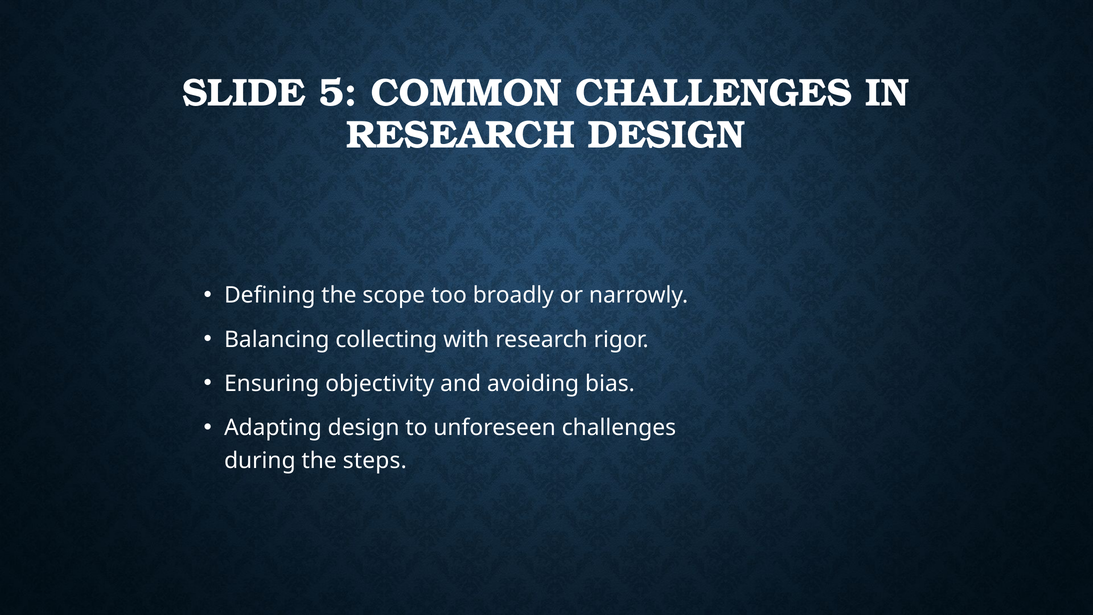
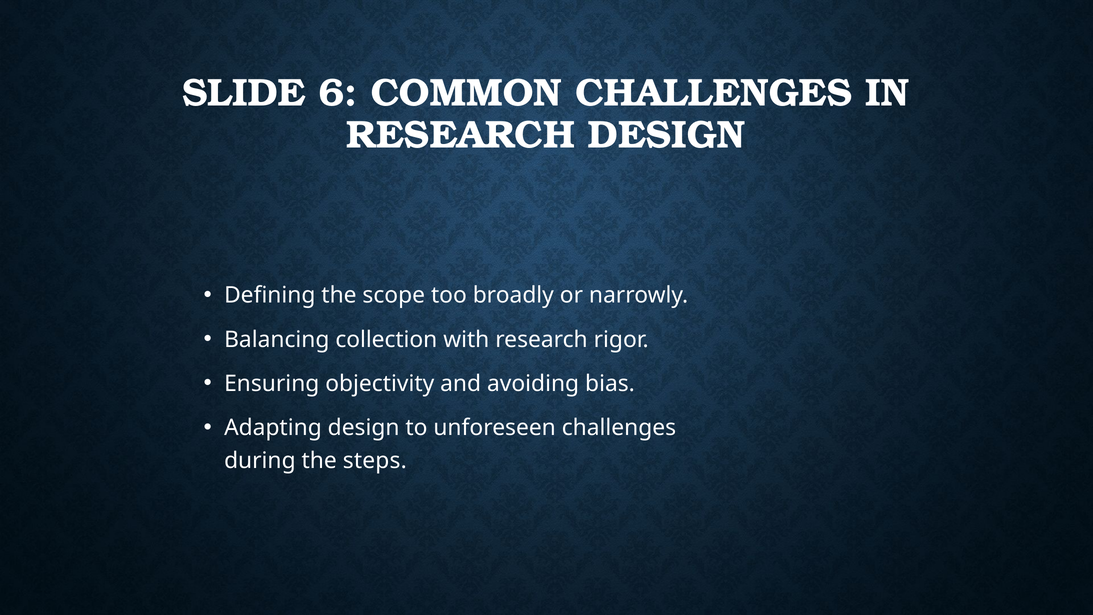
5: 5 -> 6
collecting: collecting -> collection
